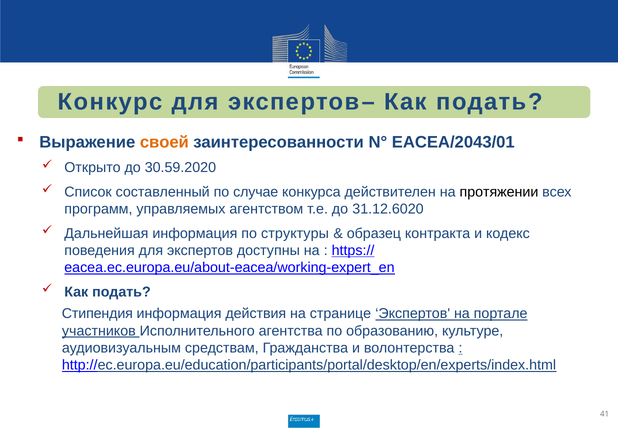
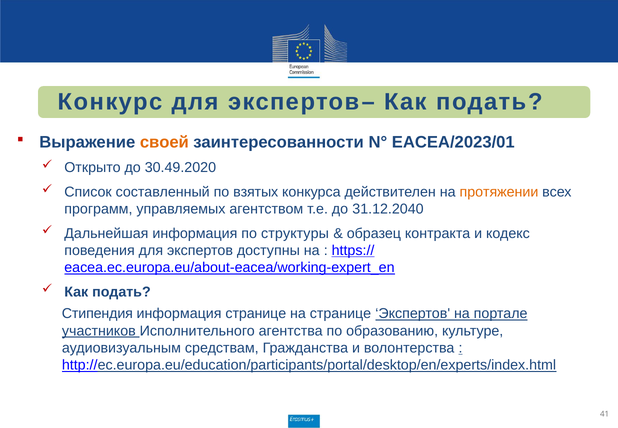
EACEA/2043/01: EACEA/2043/01 -> EACEA/2023/01
30.59.2020: 30.59.2020 -> 30.49.2020
случае: случае -> взятых
протяжении colour: black -> orange
31.12.6020: 31.12.6020 -> 31.12.2040
информация действия: действия -> странице
